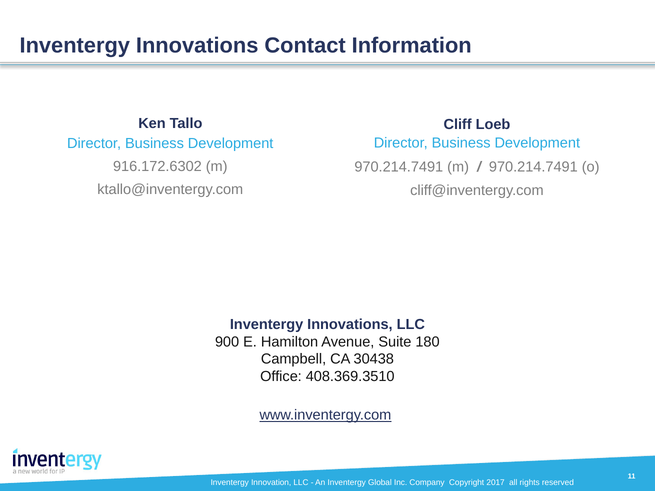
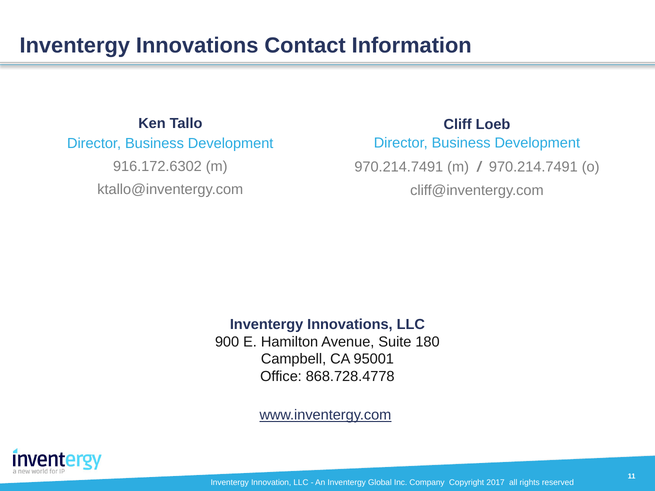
30438: 30438 -> 95001
408.369.3510: 408.369.3510 -> 868.728.4778
